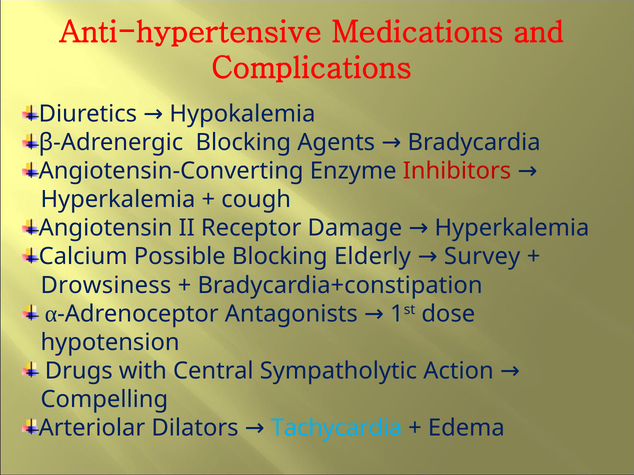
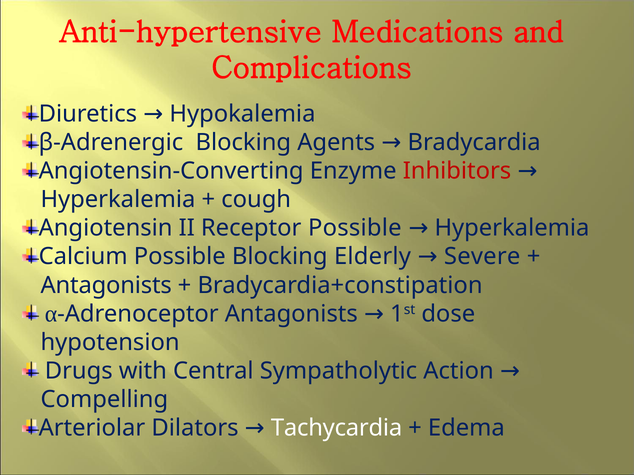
Receptor Damage: Damage -> Possible
Survey: Survey -> Severe
Drowsiness at (106, 285): Drowsiness -> Antagonists
Tachycardia colour: light blue -> white
